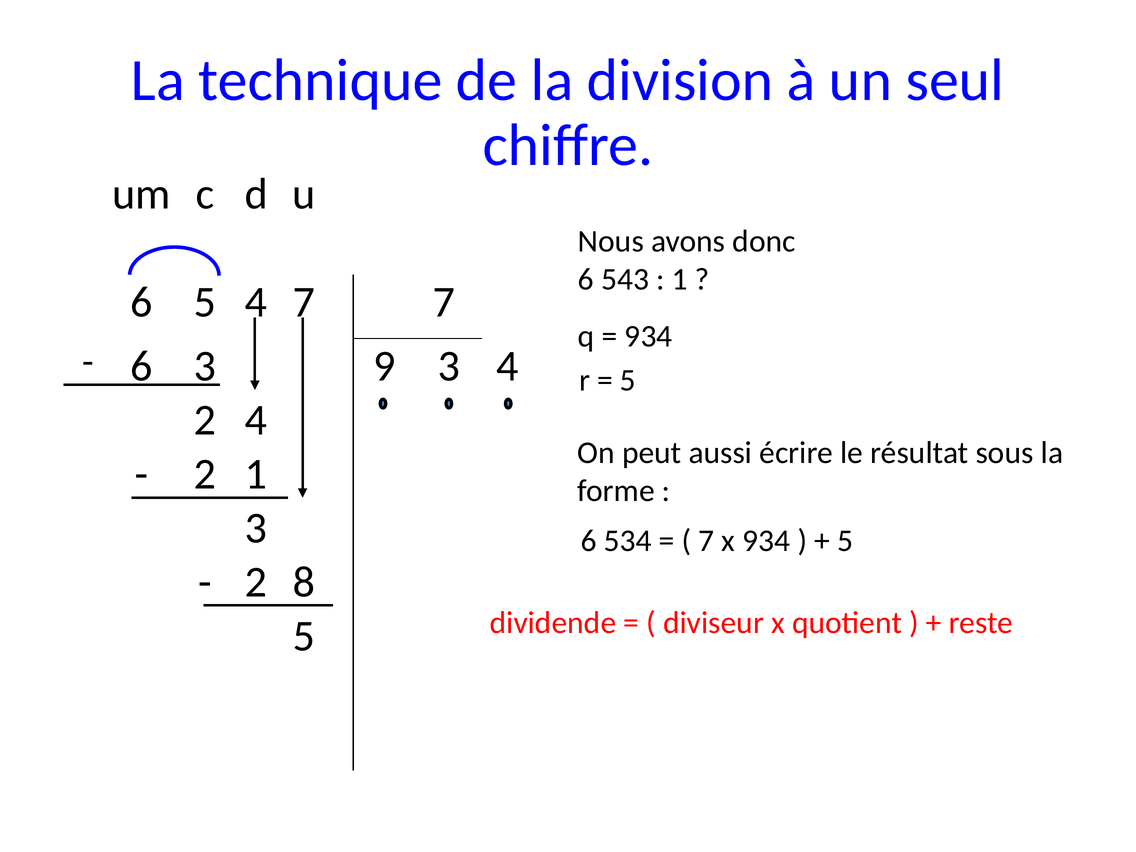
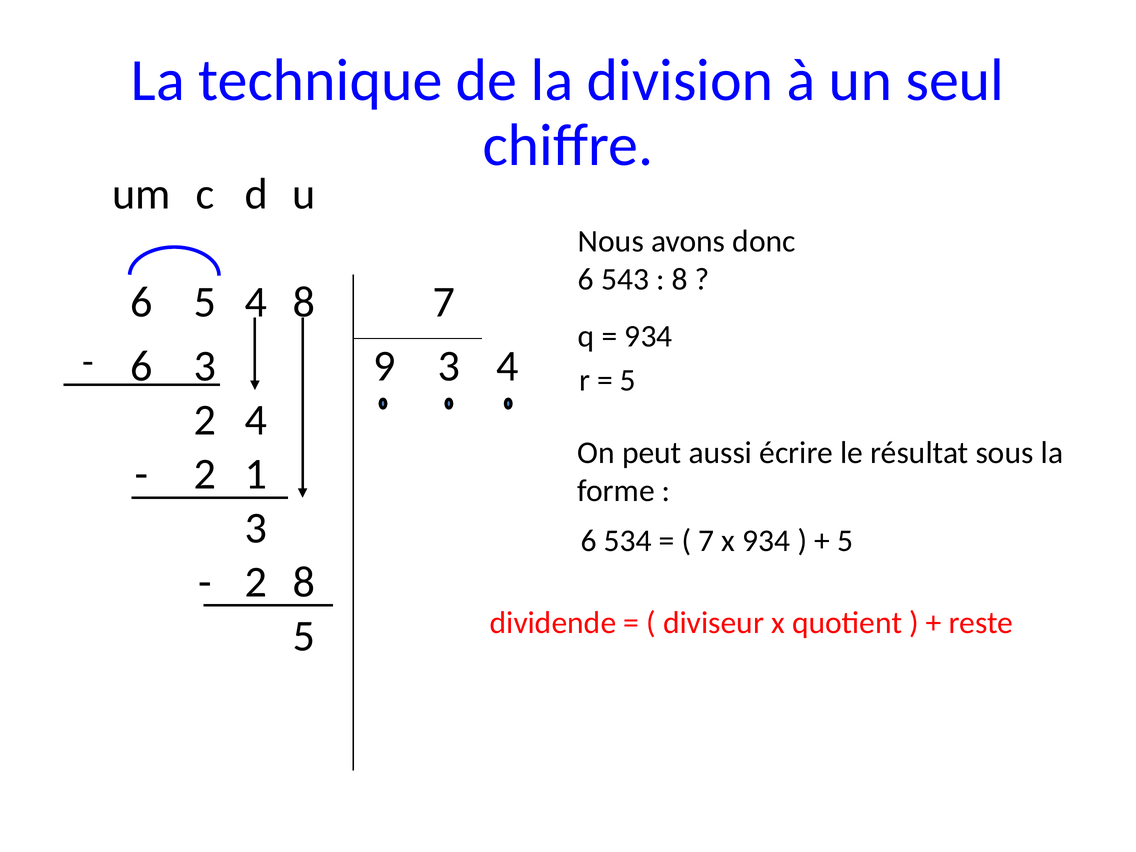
1 at (680, 279): 1 -> 8
4 7: 7 -> 8
